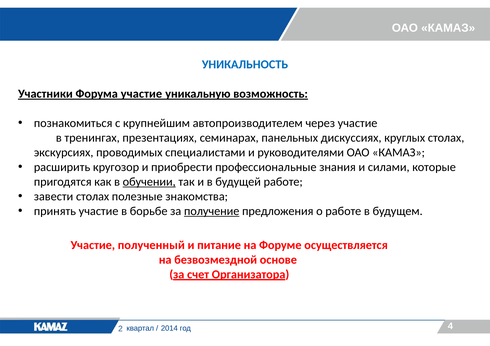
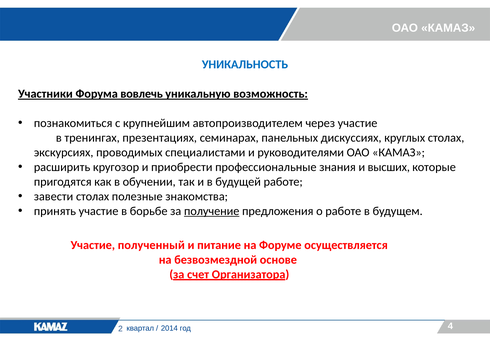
Форума участие: участие -> вовлечь
силами: силами -> высших
обучении underline: present -> none
